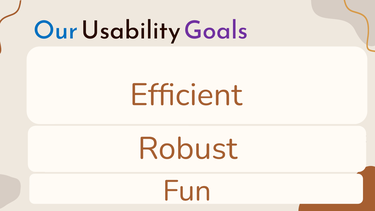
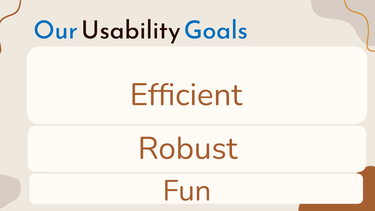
Goals colour: purple -> blue
